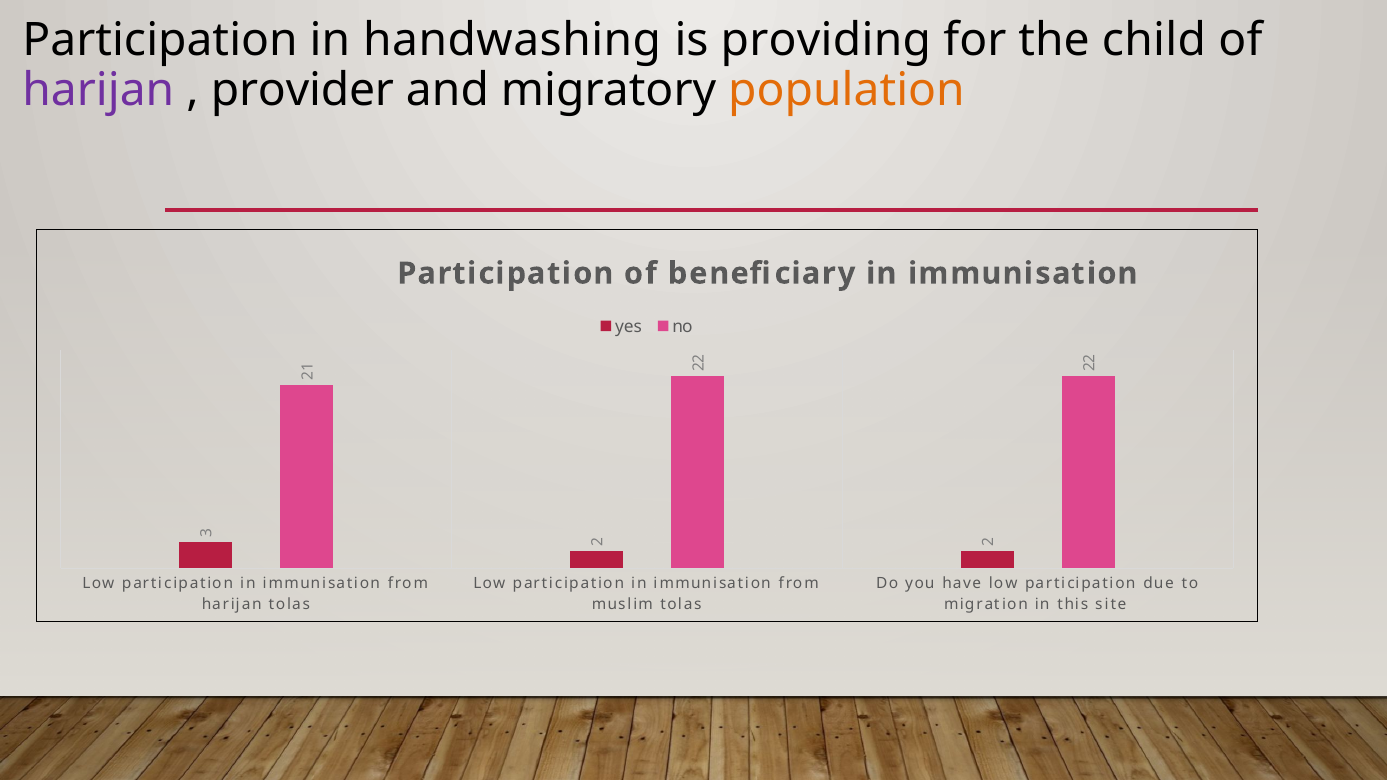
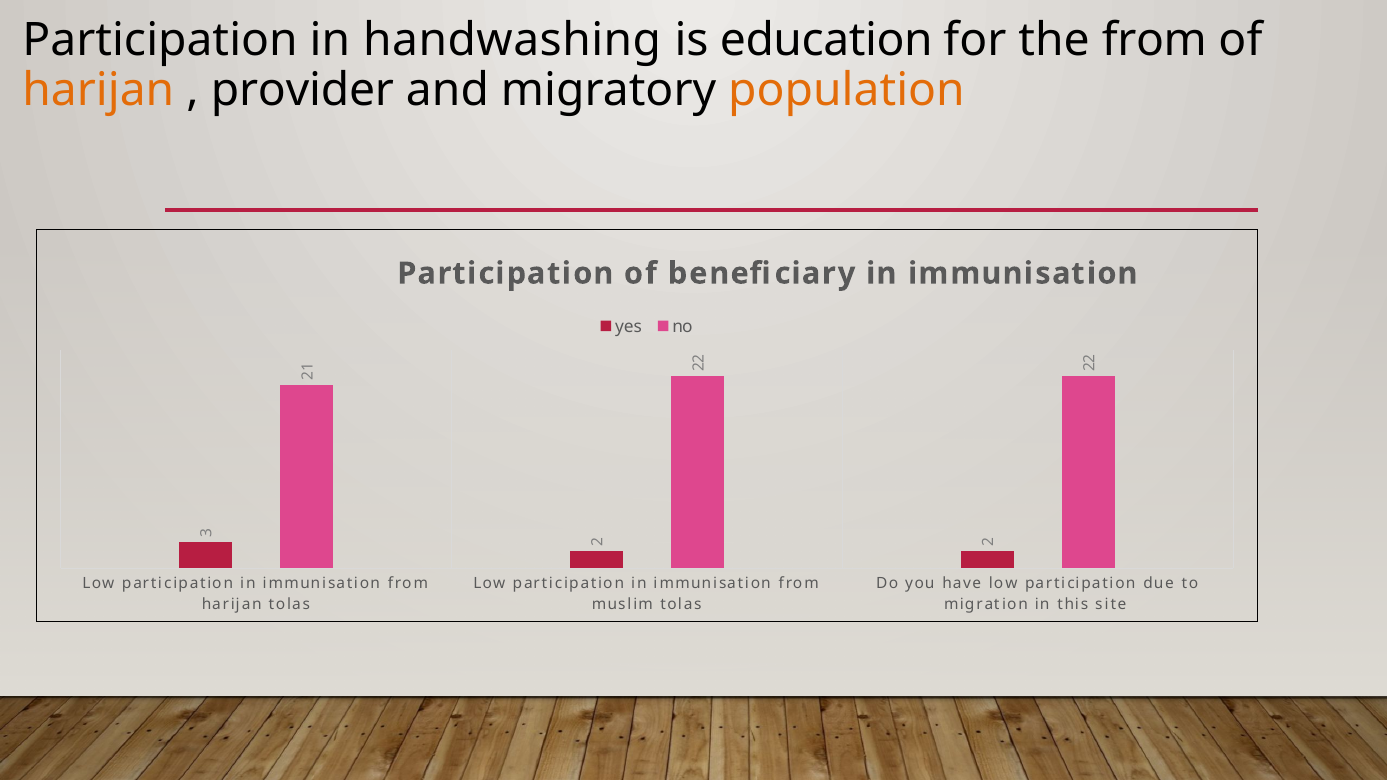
providing: providing -> education
the child: child -> from
harijan at (98, 90) colour: purple -> orange
